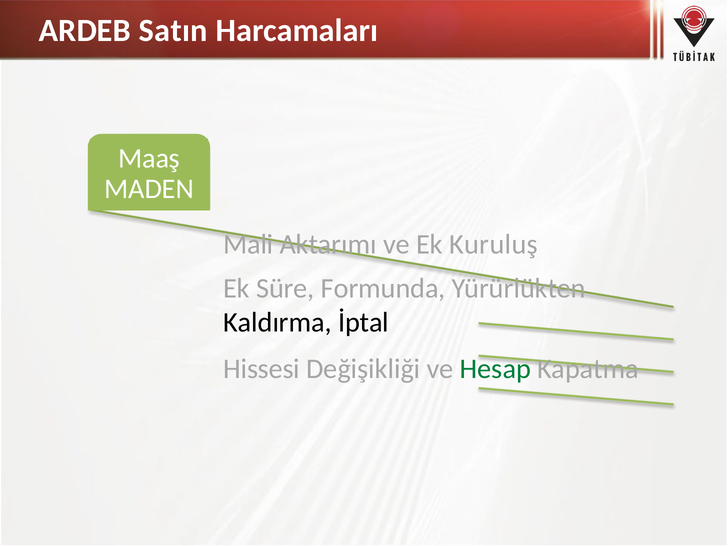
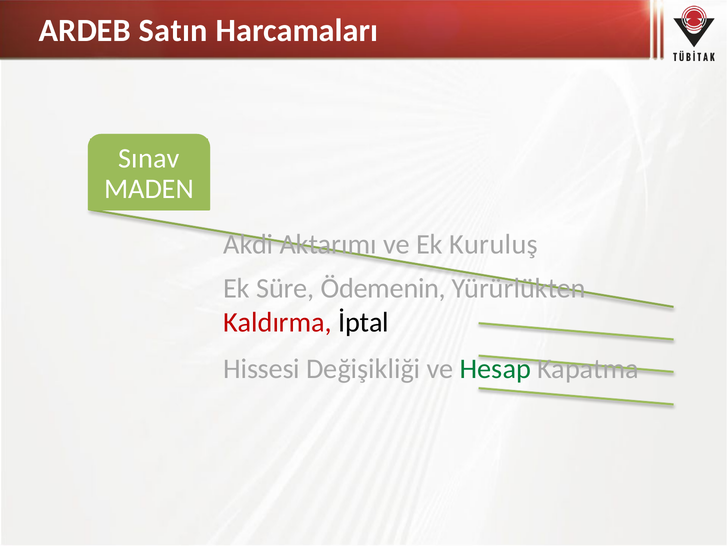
Maaş: Maaş -> Sınav
Mali: Mali -> Akdi
Formunda: Formunda -> Ödemenin
Kaldırma colour: black -> red
